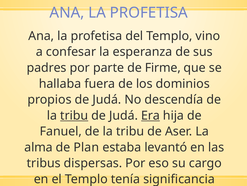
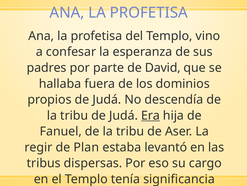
Firme: Firme -> David
tribu at (74, 115) underline: present -> none
alma: alma -> regir
